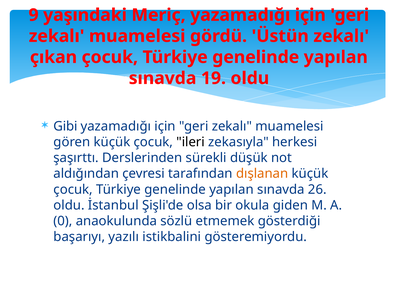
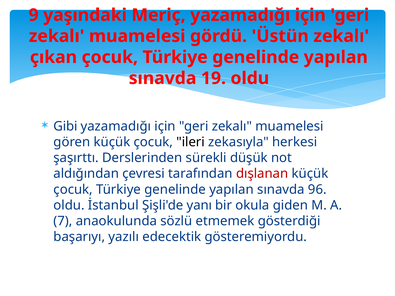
dışlanan colour: orange -> red
26: 26 -> 96
olsa: olsa -> yanı
0: 0 -> 7
istikbalini: istikbalini -> edecektik
